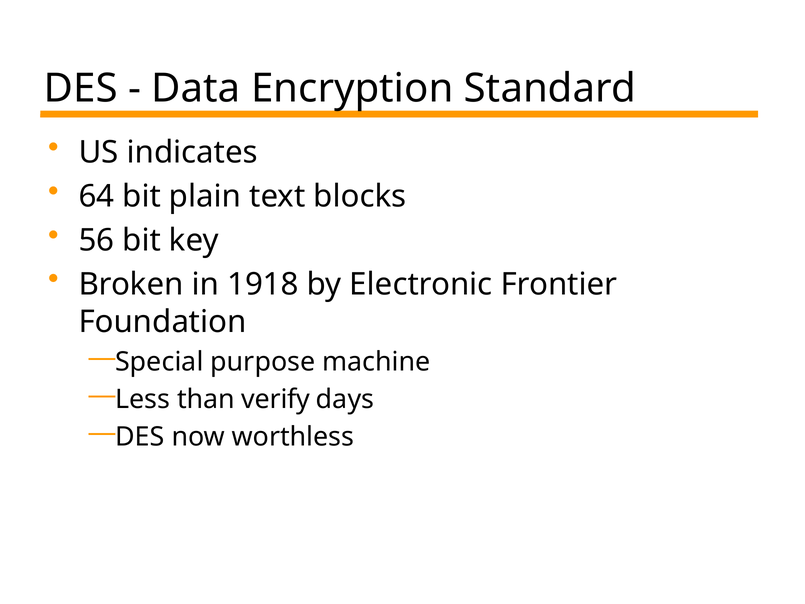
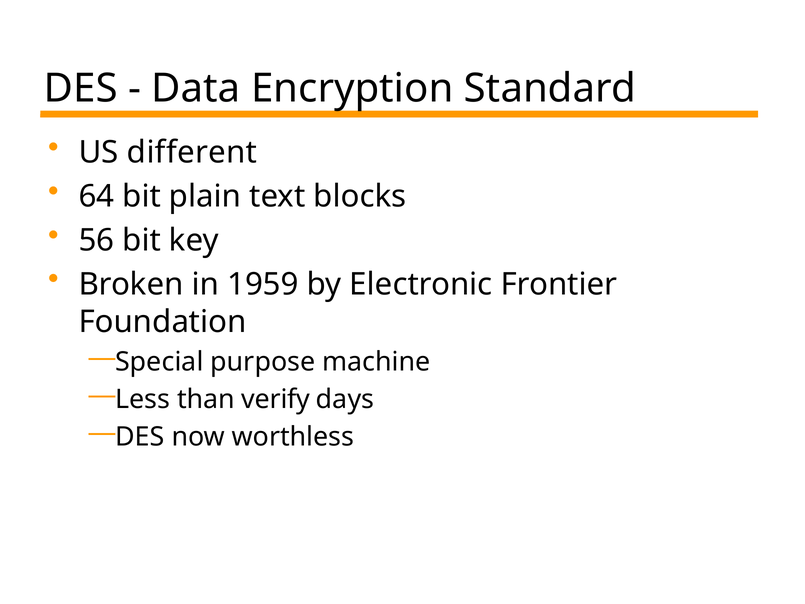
indicates: indicates -> different
1918: 1918 -> 1959
